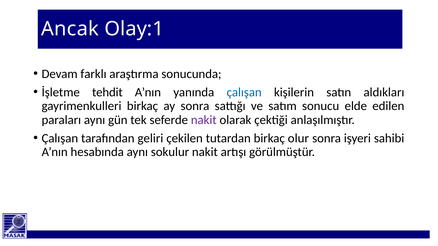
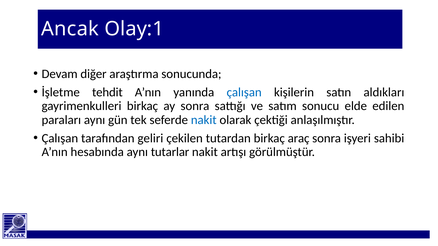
farklı: farklı -> diğer
nakit at (204, 120) colour: purple -> blue
olur: olur -> araç
sokulur: sokulur -> tutarlar
